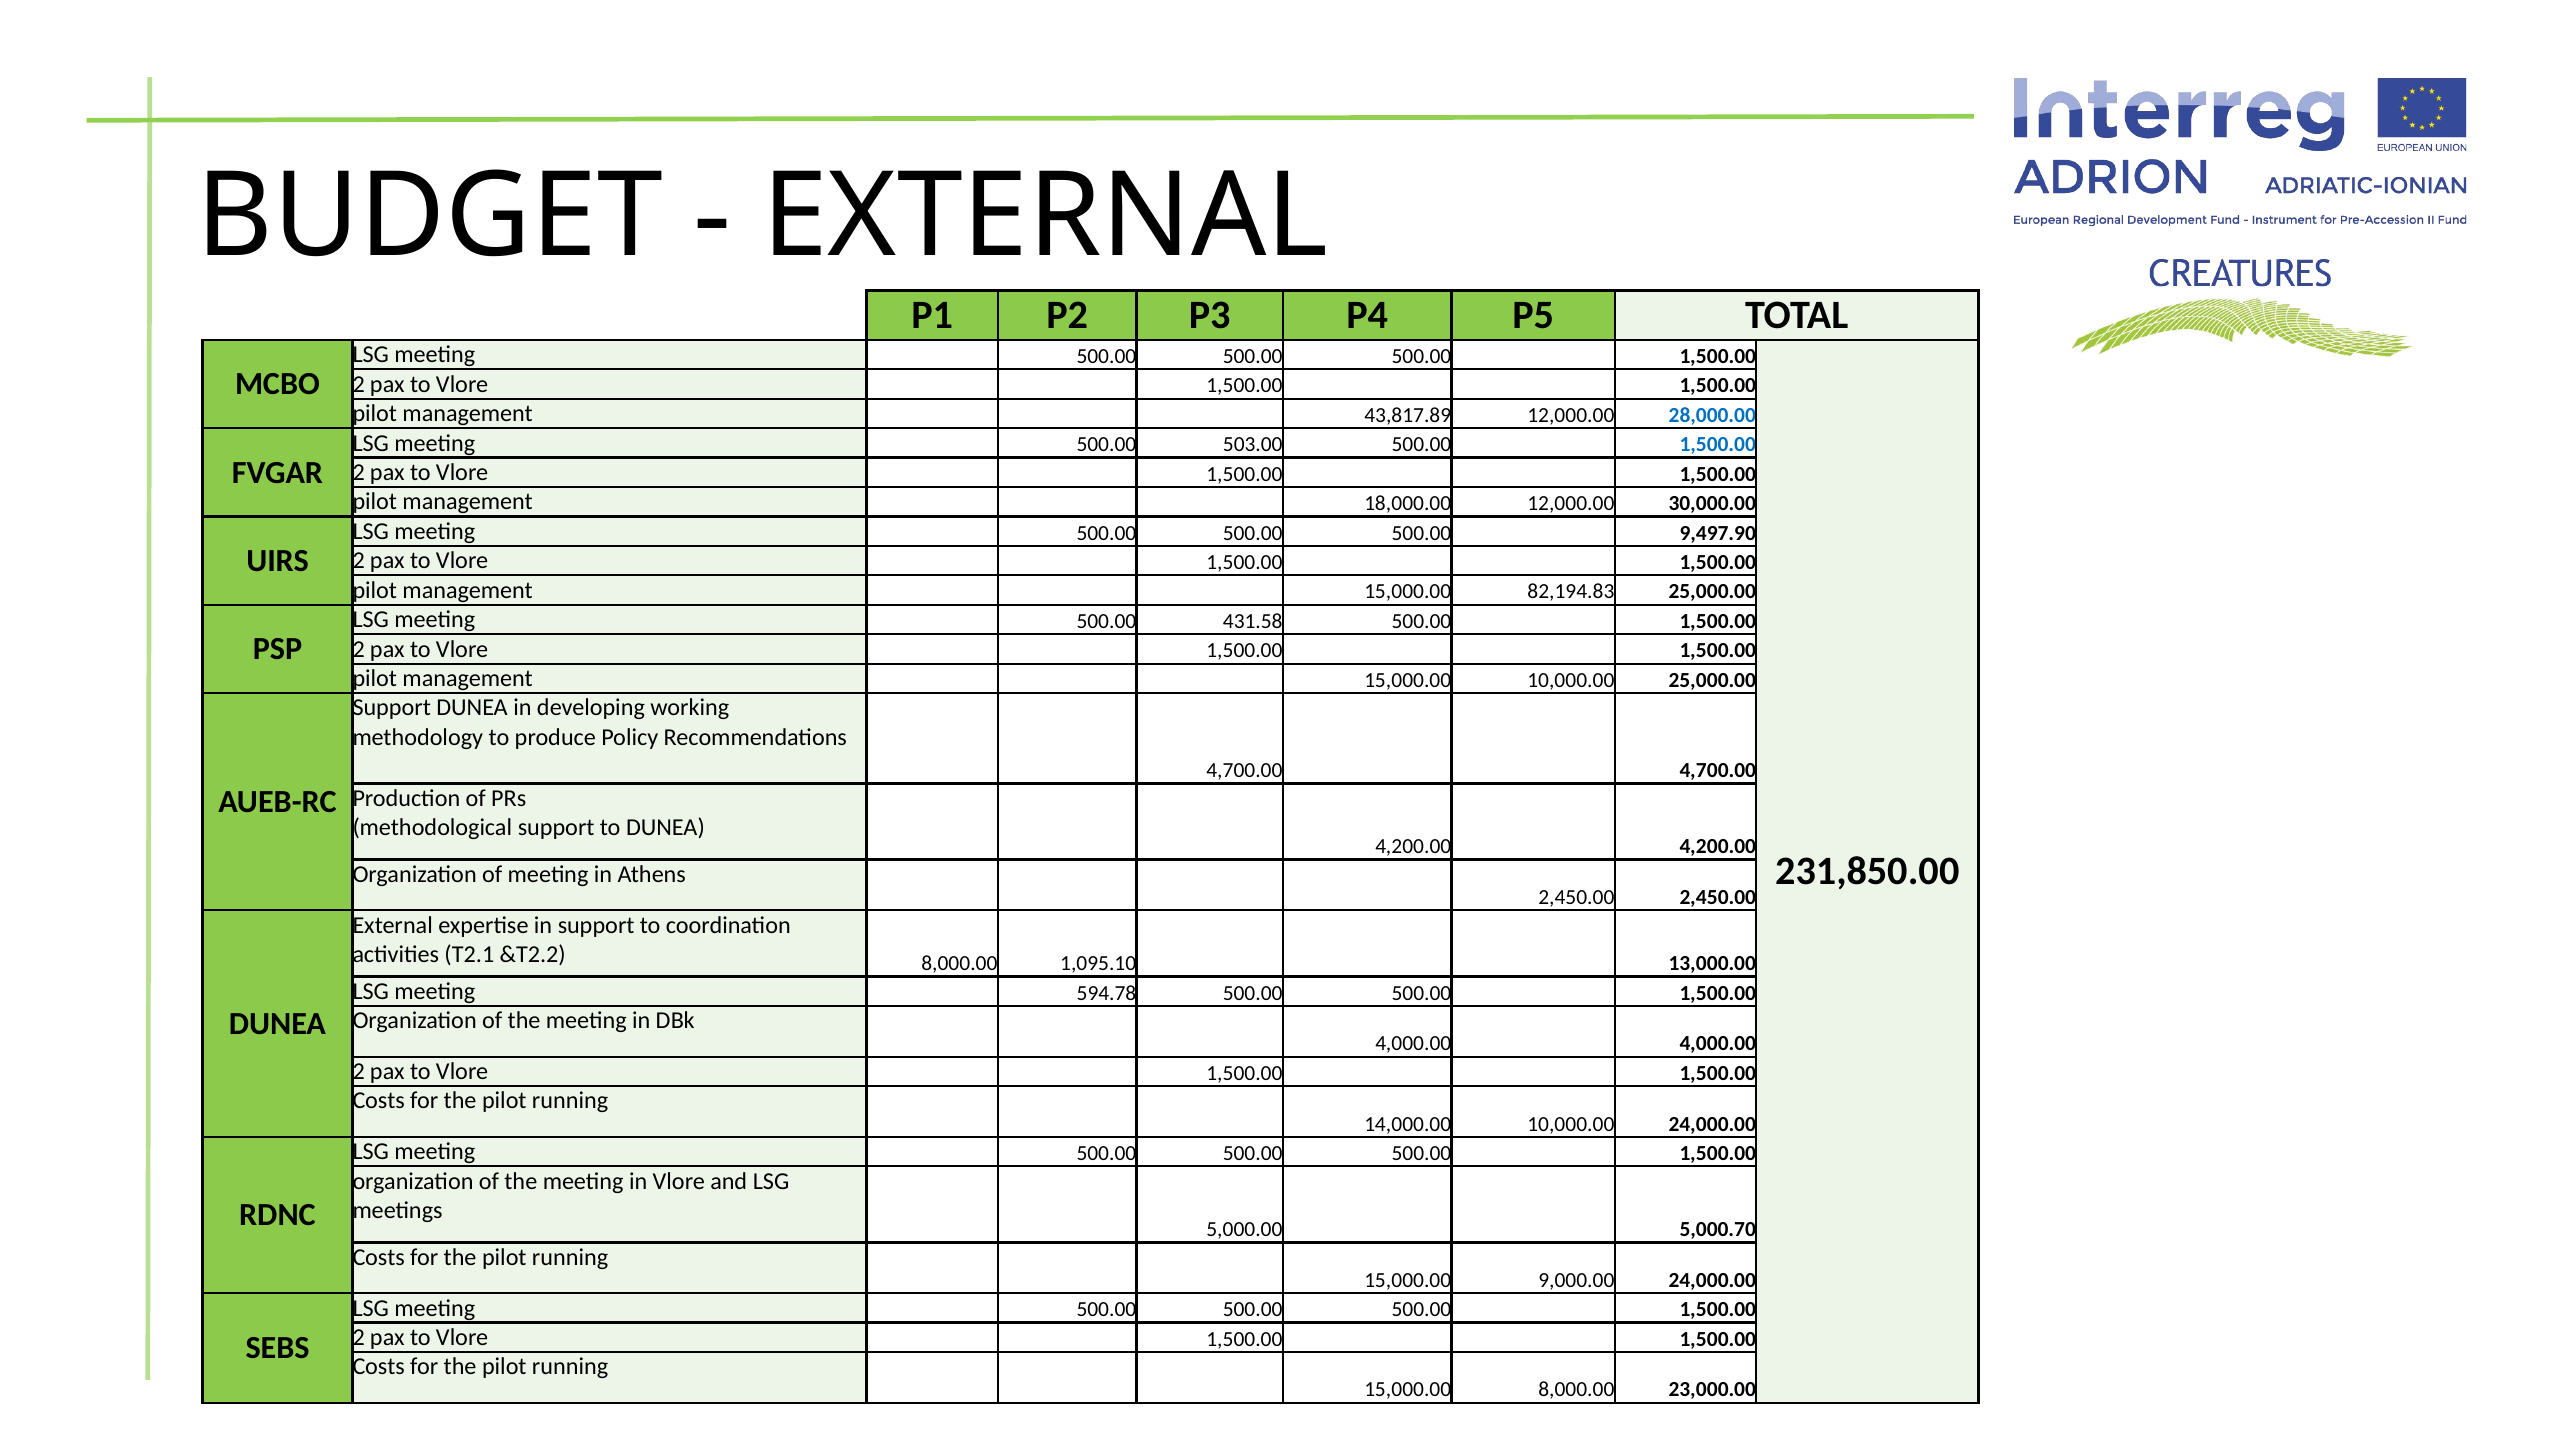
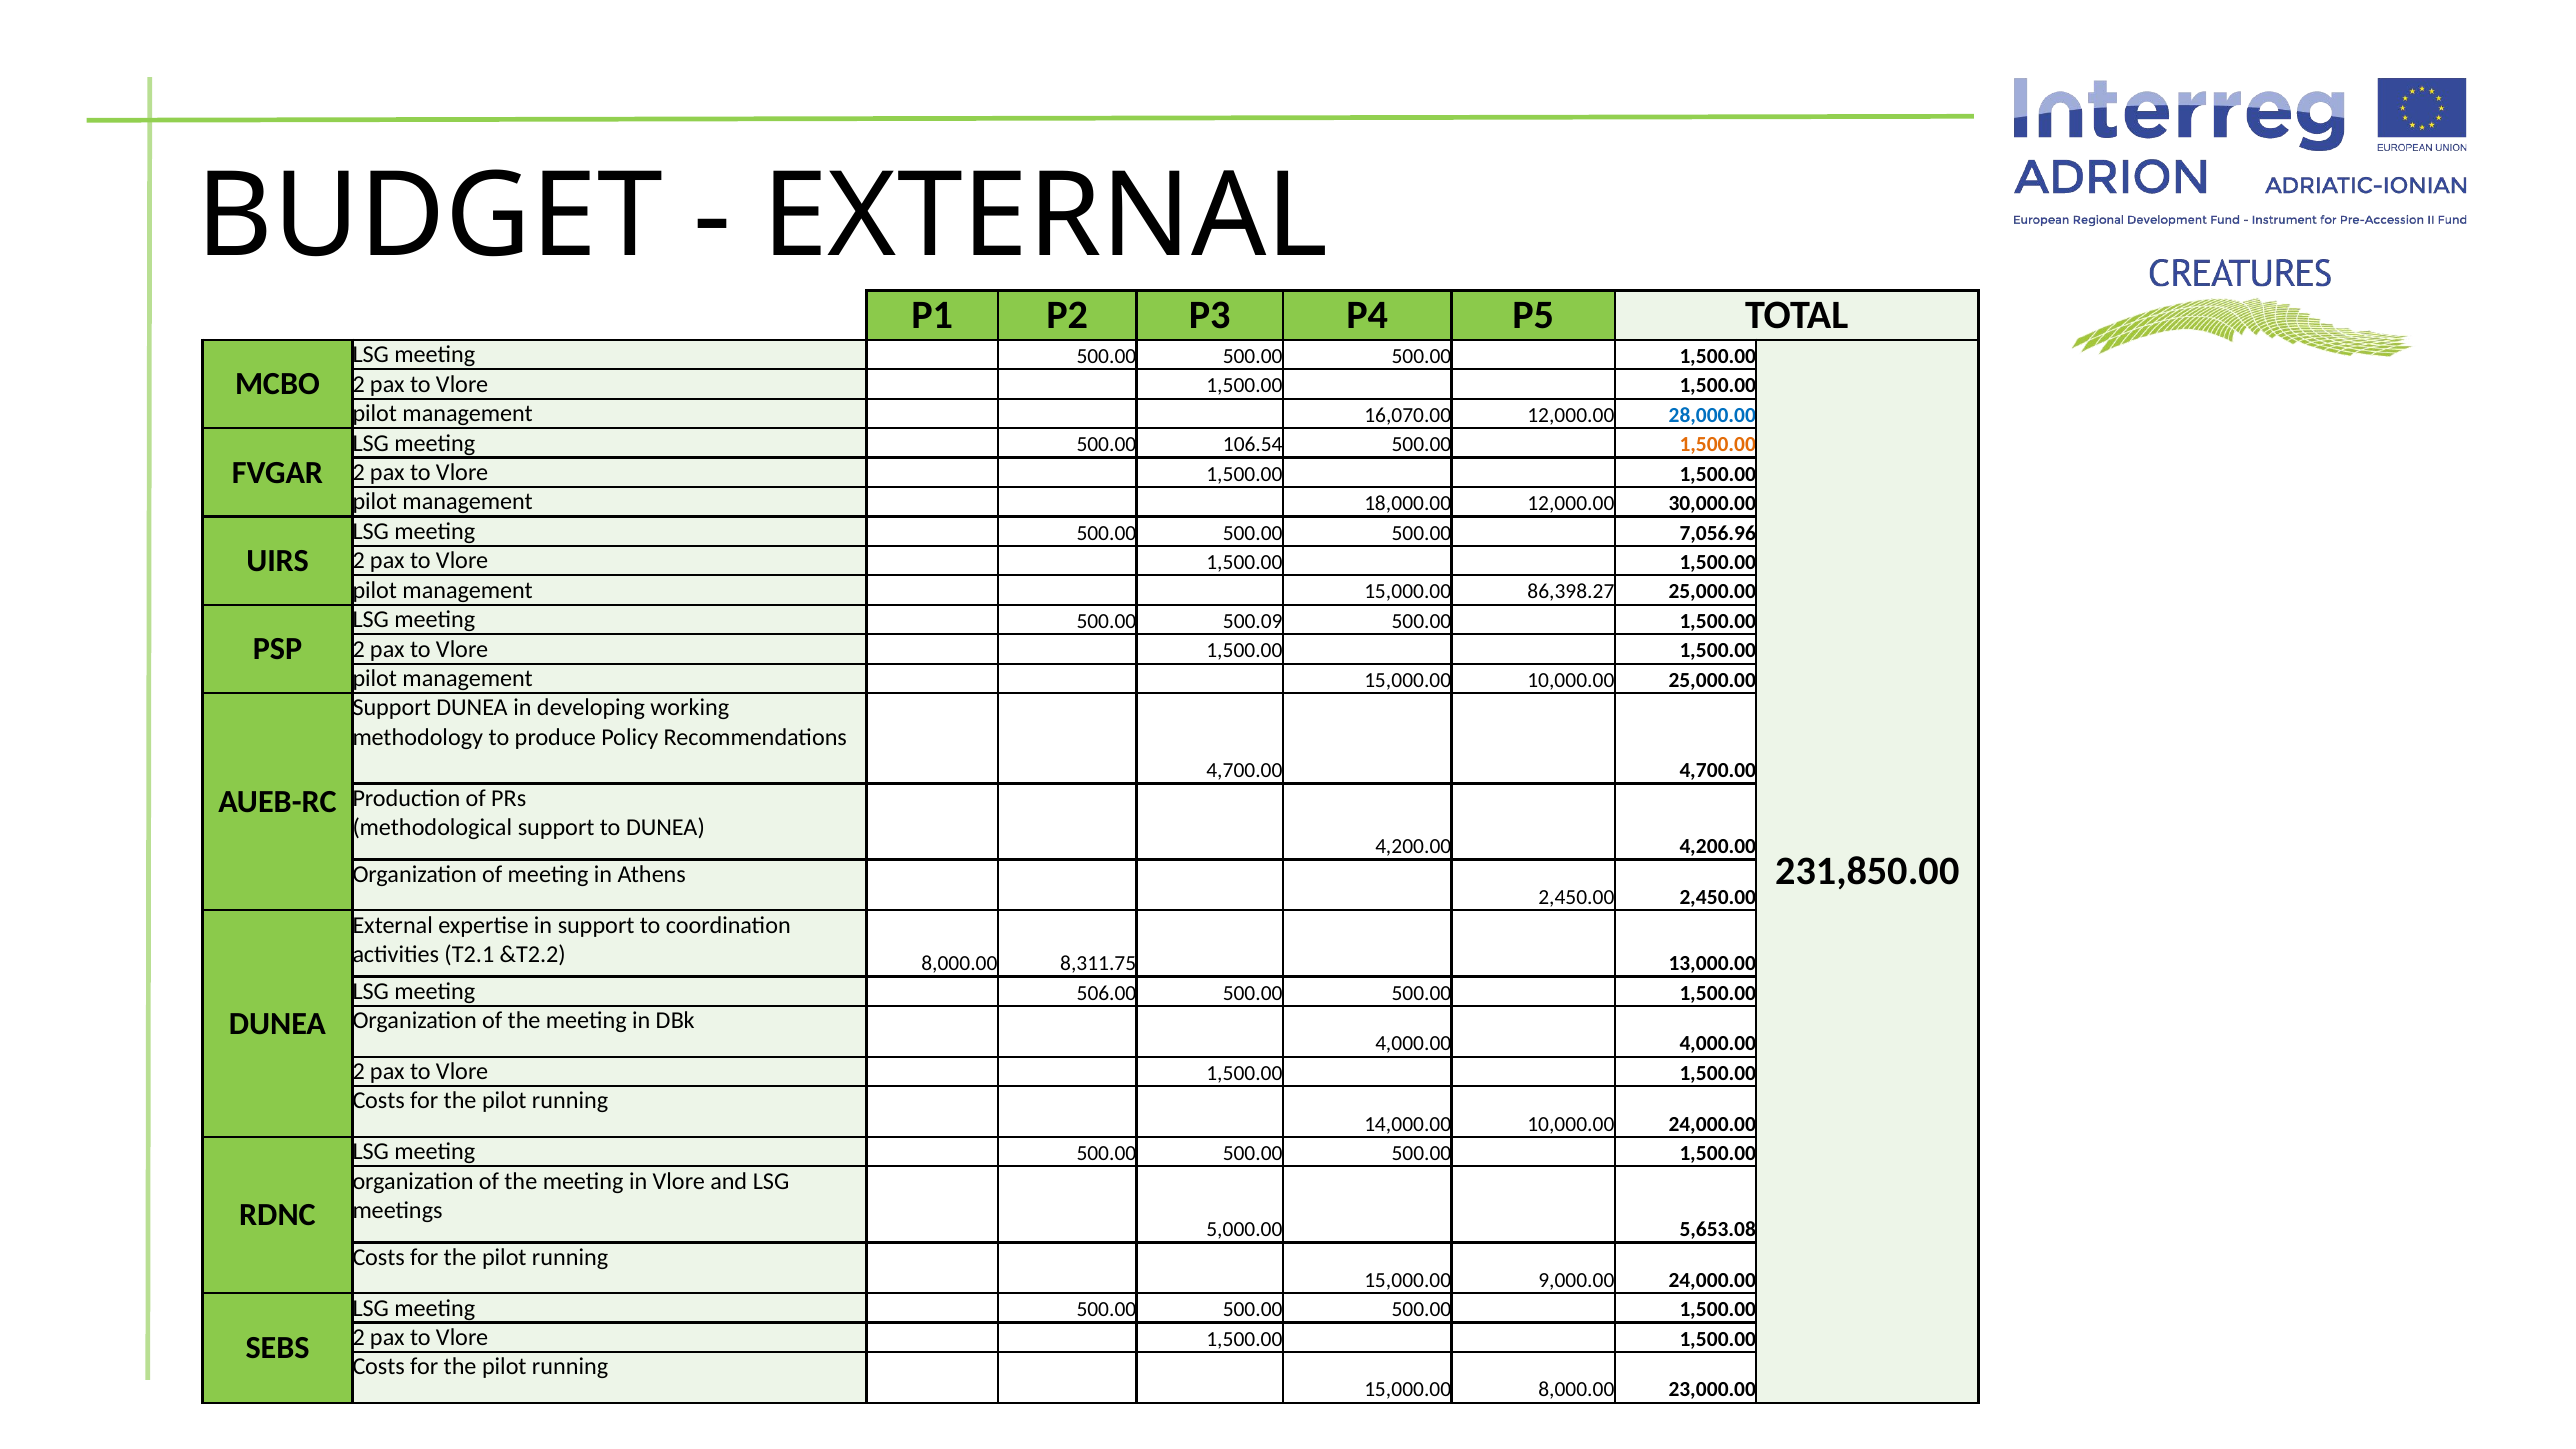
43,817.89: 43,817.89 -> 16,070.00
503.00: 503.00 -> 106.54
1,500.00 at (1718, 445) colour: blue -> orange
9,497.90: 9,497.90 -> 7,056.96
82,194.83: 82,194.83 -> 86,398.27
431.58: 431.58 -> 500.09
1,095.10: 1,095.10 -> 8,311.75
594.78: 594.78 -> 506.00
5,000.70: 5,000.70 -> 5,653.08
